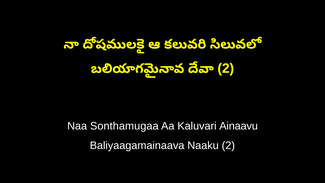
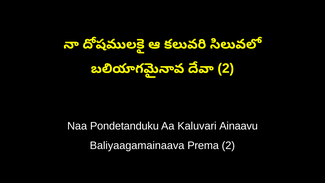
Sonthamugaa: Sonthamugaa -> Pondetanduku
Naaku: Naaku -> Prema
